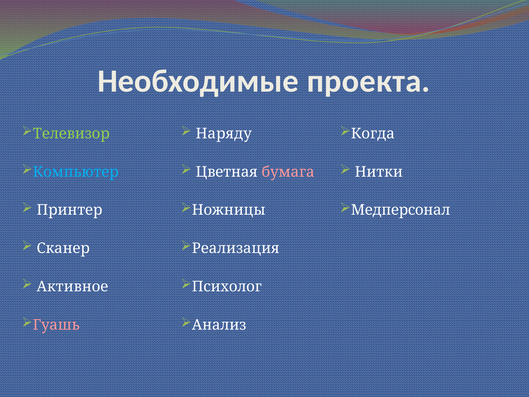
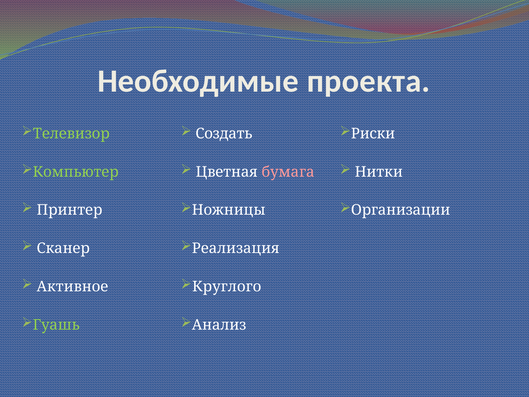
Наряду: Наряду -> Создать
Когда: Когда -> Риски
Компьютер colour: light blue -> light green
Медперсонал: Медперсонал -> Организации
Психолог: Психолог -> Круглого
Гуашь colour: pink -> light green
